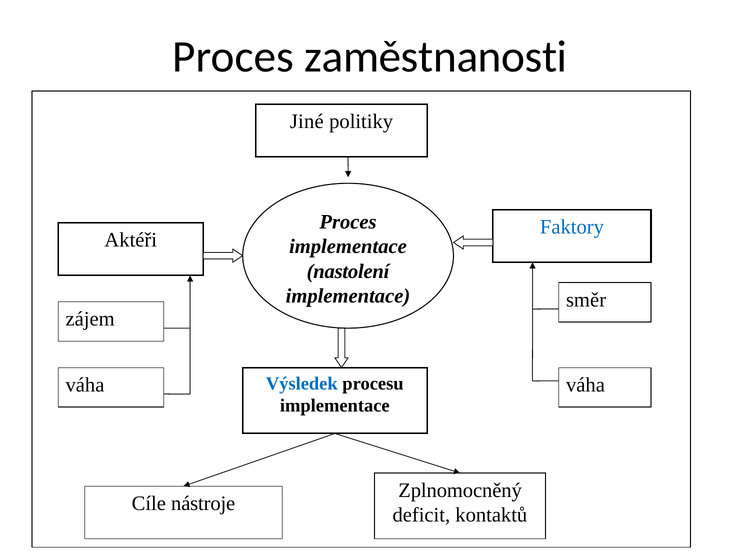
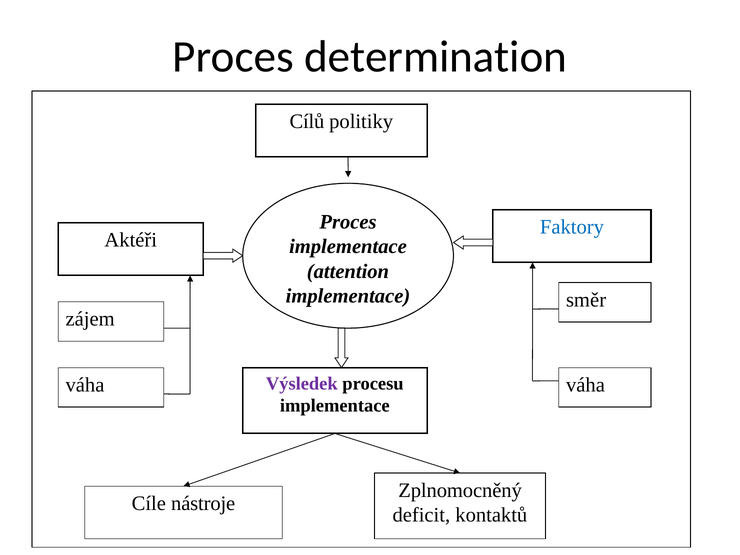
zaměstnanosti: zaměstnanosti -> determination
Jiné: Jiné -> Cílů
nastolení: nastolení -> attention
Výsledek colour: blue -> purple
